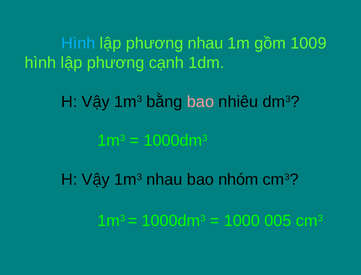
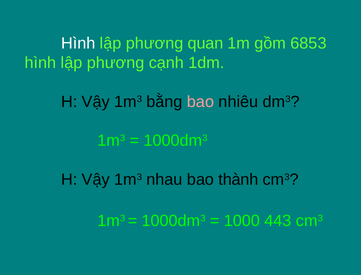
Hình at (78, 43) colour: light blue -> white
phương nhau: nhau -> quan
1009: 1009 -> 6853
nhóm: nhóm -> thành
005: 005 -> 443
